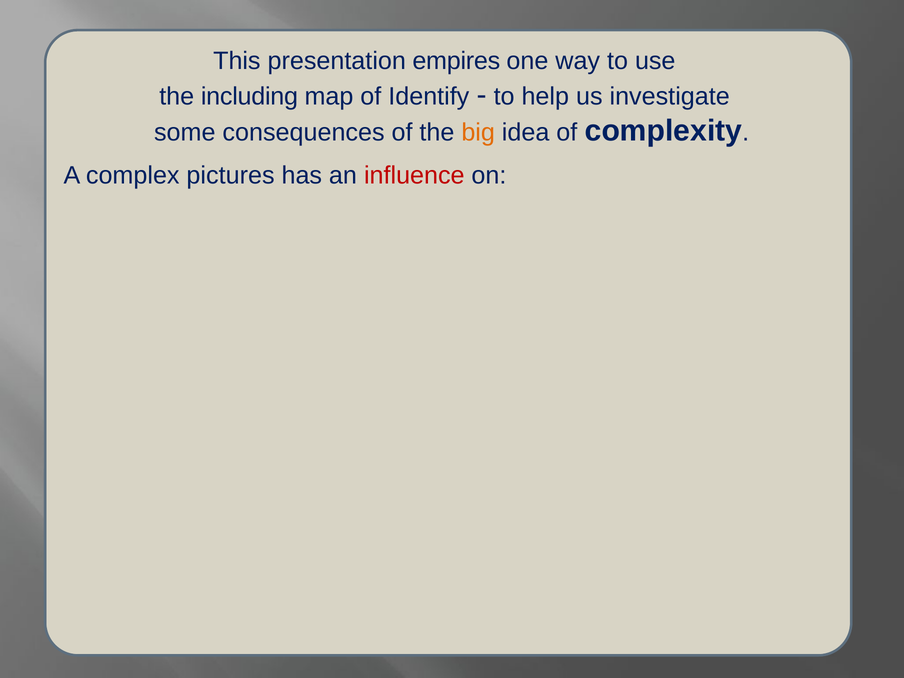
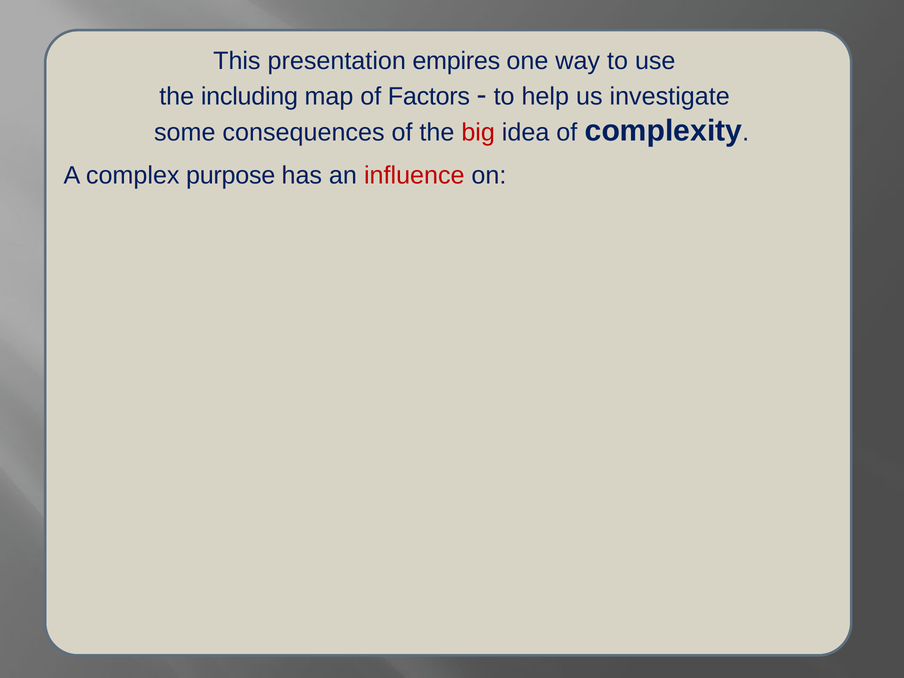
Identify: Identify -> Factors
big colour: orange -> red
pictures: pictures -> purpose
